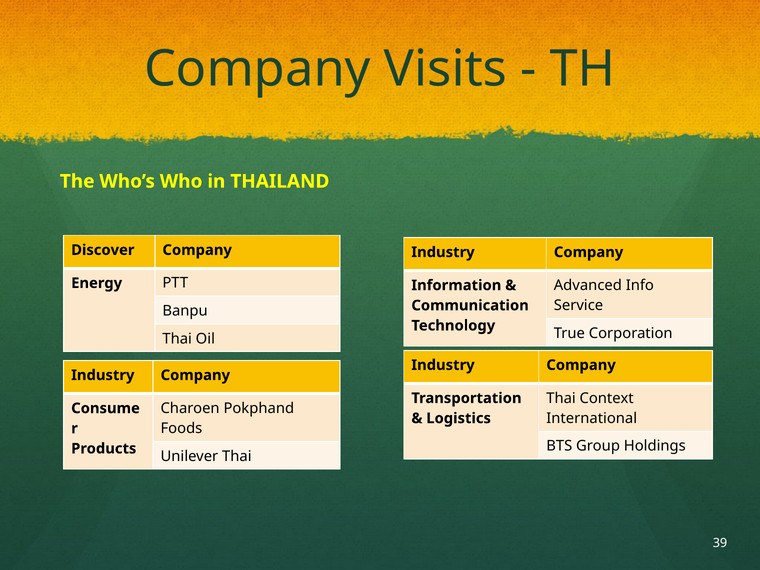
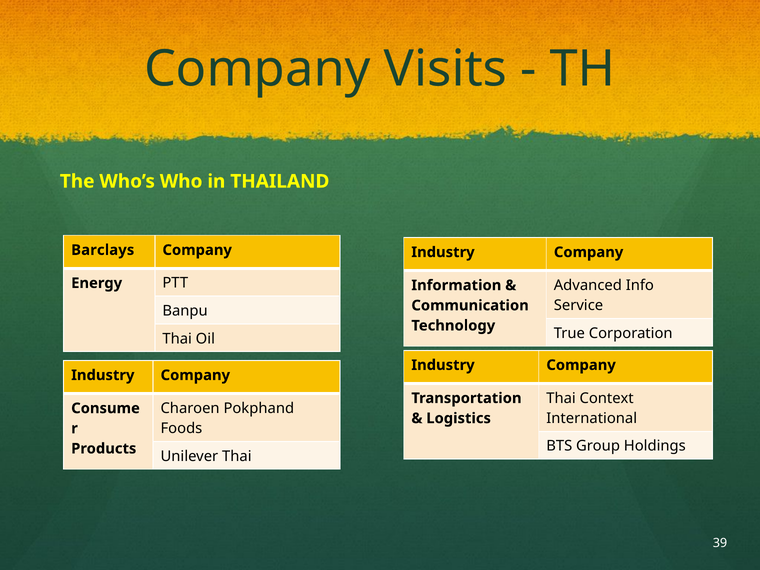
Discover: Discover -> Barclays
